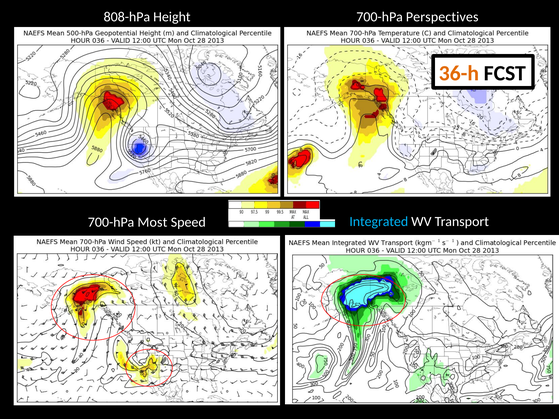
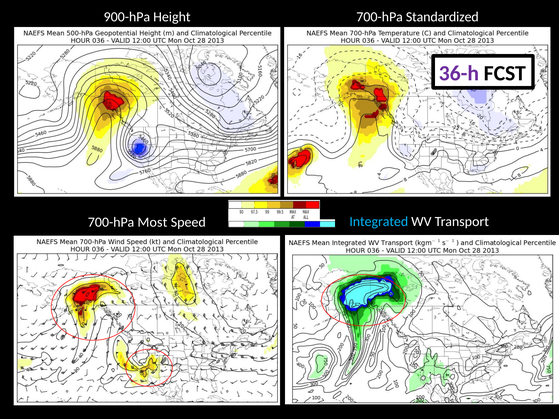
808-hPa: 808-hPa -> 900-hPa
Perspectives: Perspectives -> Standardized
36-h colour: orange -> purple
